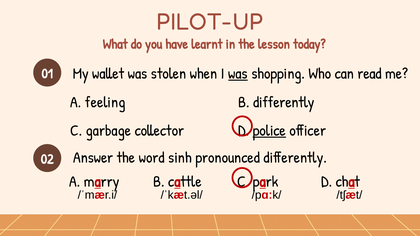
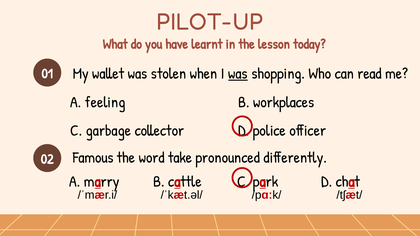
B differently: differently -> workplaces
police underline: present -> none
Answer: Answer -> Famous
sinh: sinh -> take
